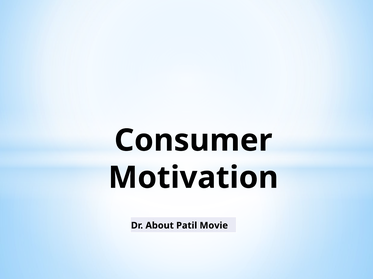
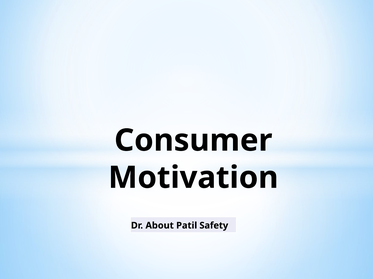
Movie: Movie -> Safety
